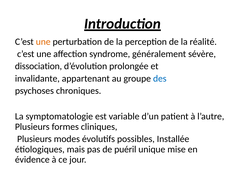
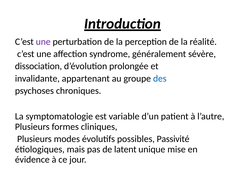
une at (43, 42) colour: orange -> purple
Installée: Installée -> Passivité
puéril: puéril -> latent
